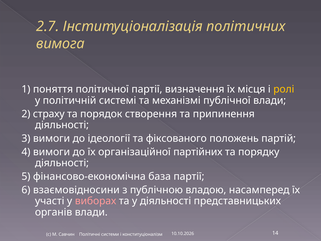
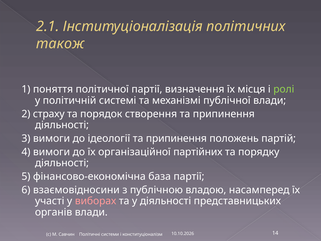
2.7: 2.7 -> 2.1
вимога: вимога -> також
ролі colour: yellow -> light green
ідеології та фіксованого: фіксованого -> припинення
